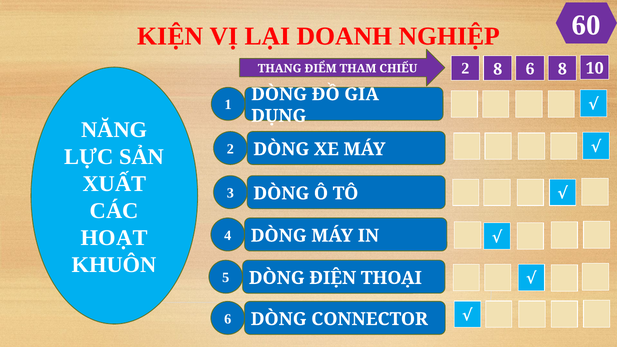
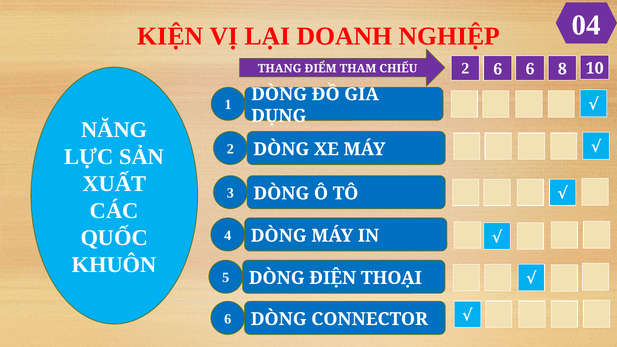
60: 60 -> 04
2 8: 8 -> 6
HOẠT: HOẠT -> QUỐC
